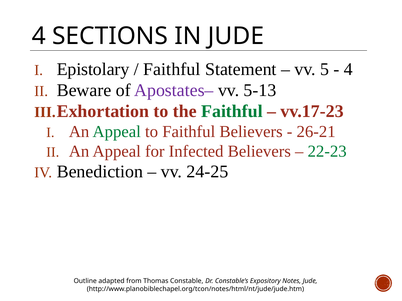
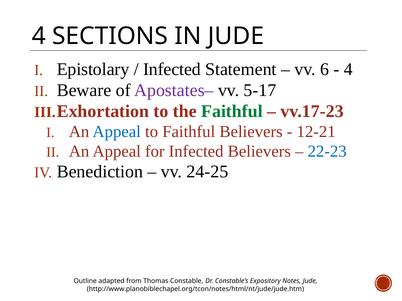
Faithful at (172, 69): Faithful -> Infected
5: 5 -> 6
5-13: 5-13 -> 5-17
Appeal at (117, 132) colour: green -> blue
26-21: 26-21 -> 12-21
22-23 colour: green -> blue
